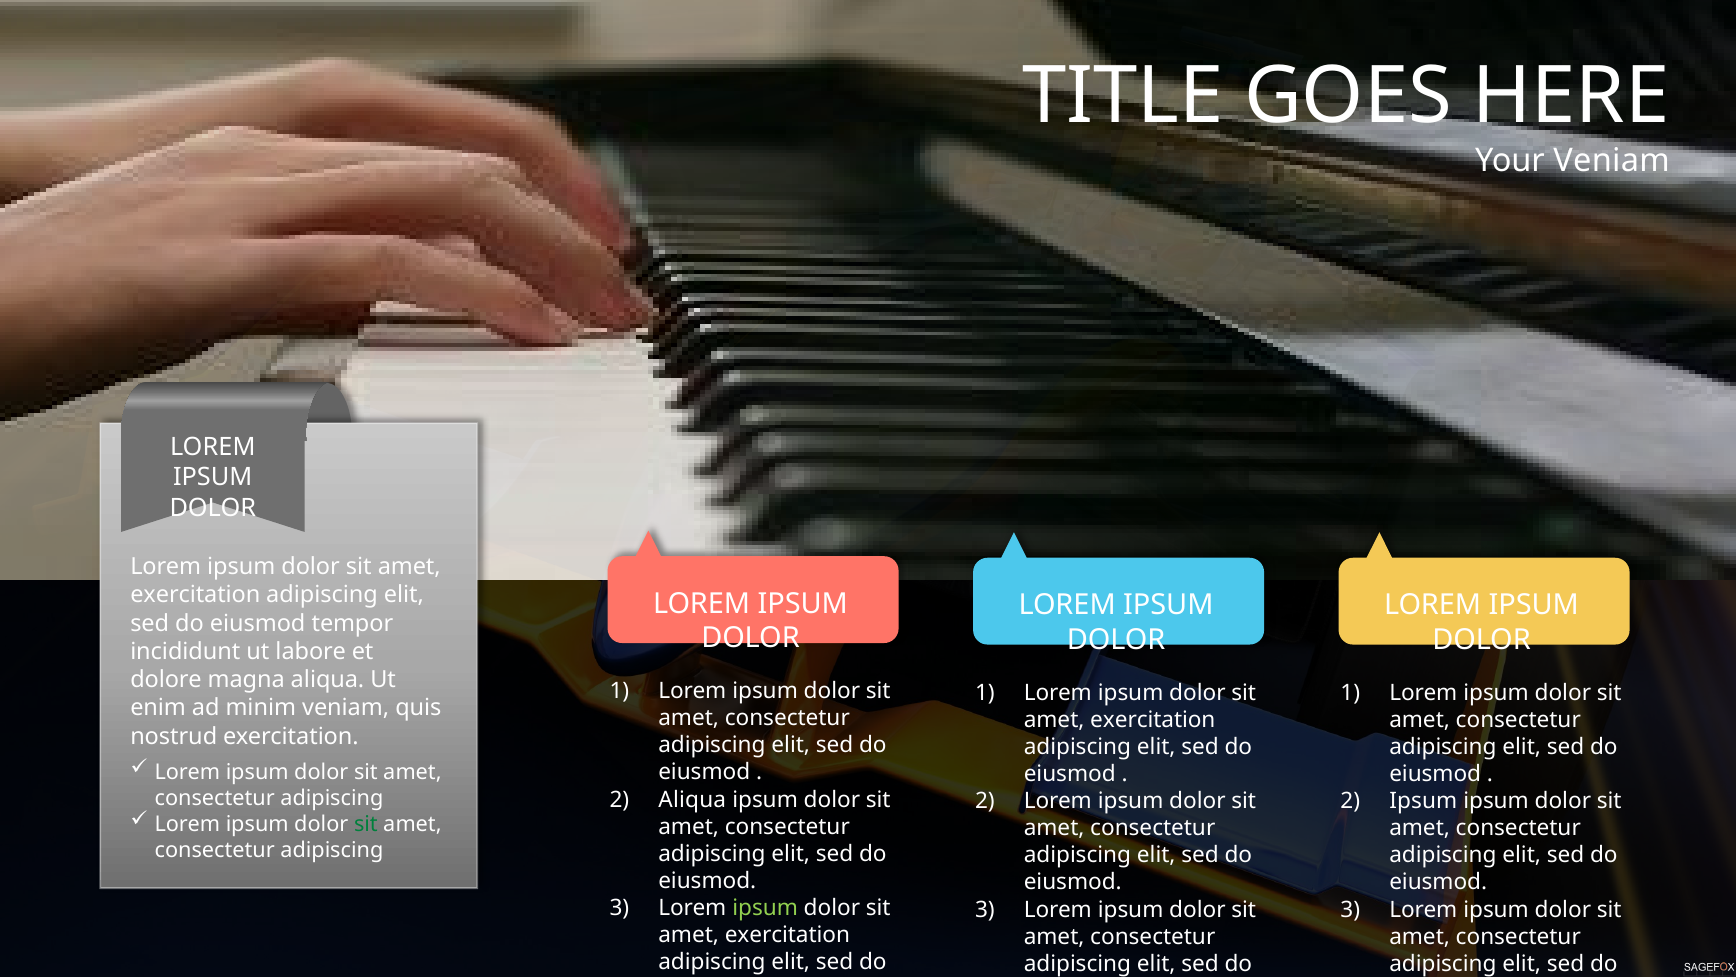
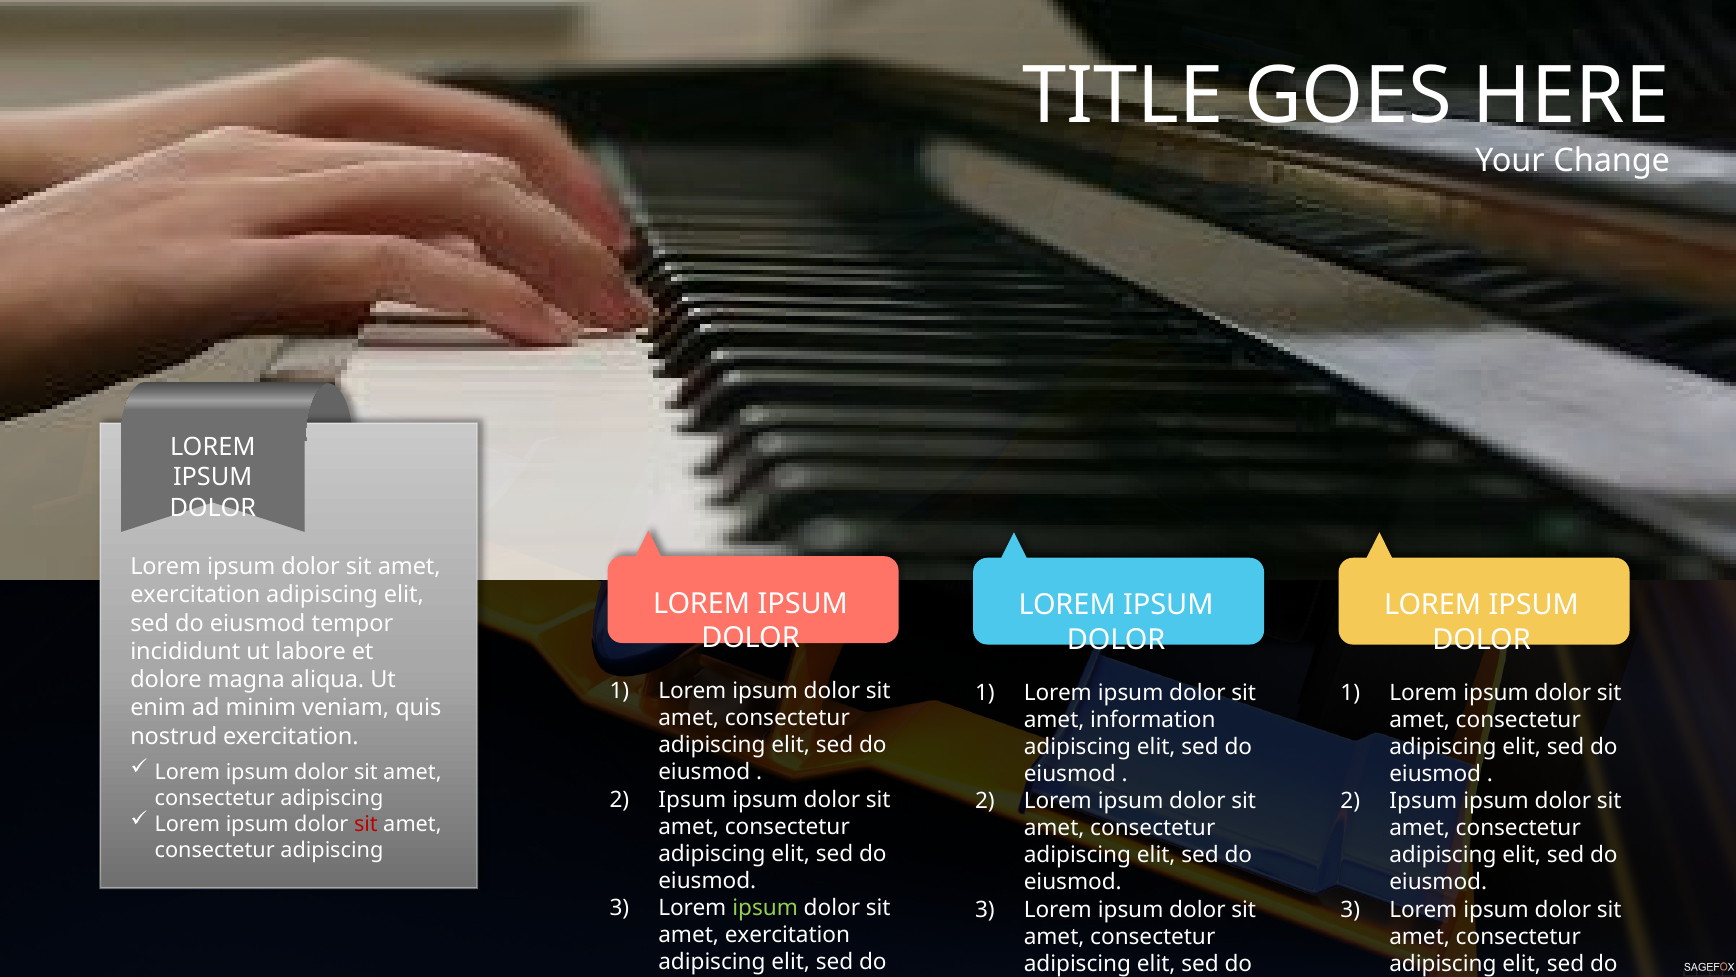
Your Veniam: Veniam -> Change
exercitation at (1153, 719): exercitation -> information
Aliqua at (692, 799): Aliqua -> Ipsum
sit at (366, 824) colour: green -> red
